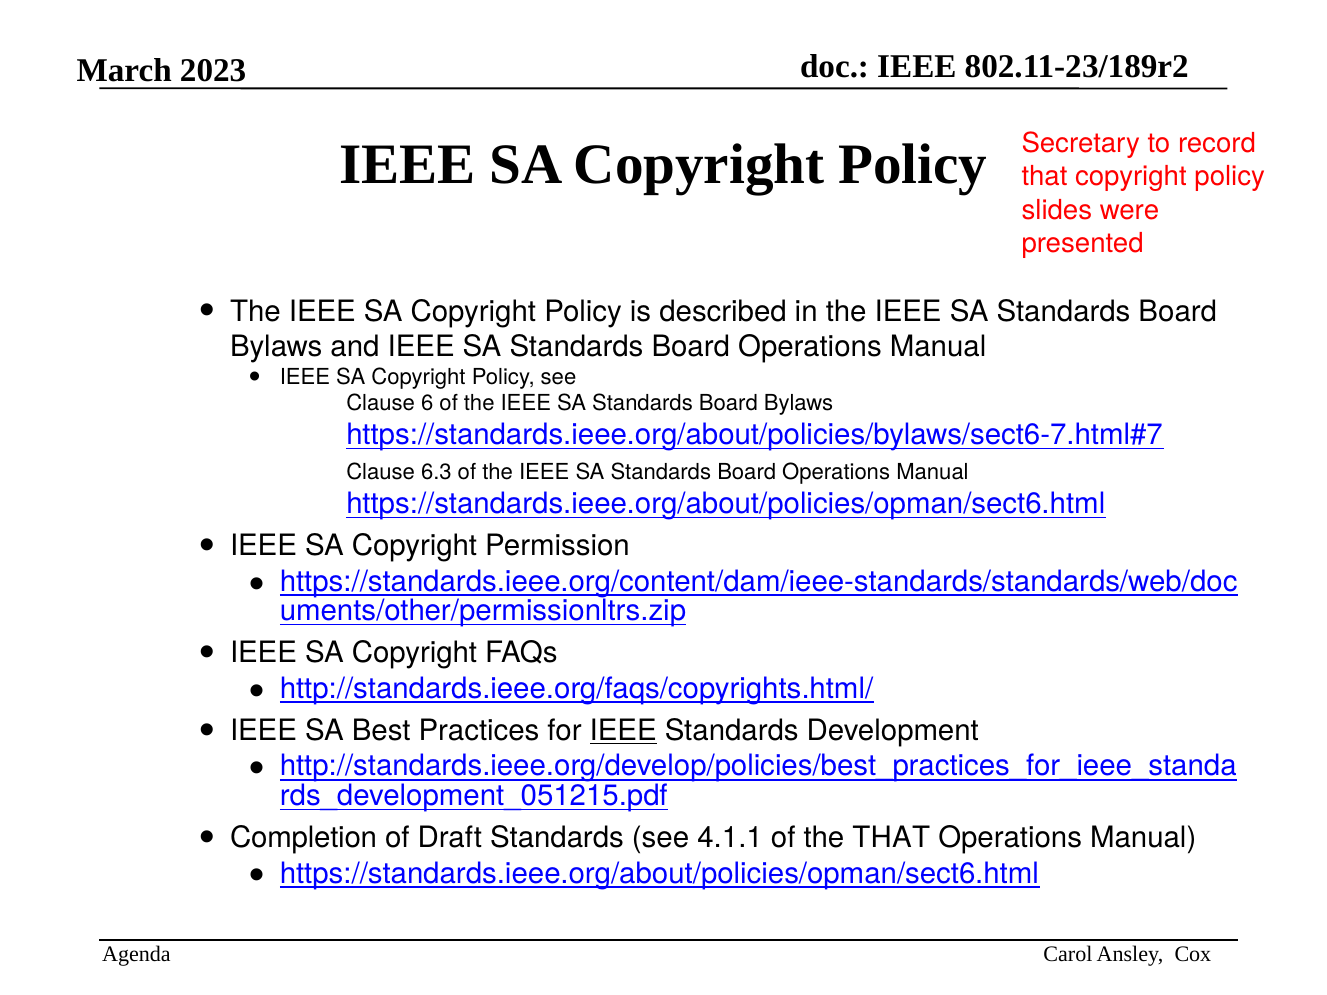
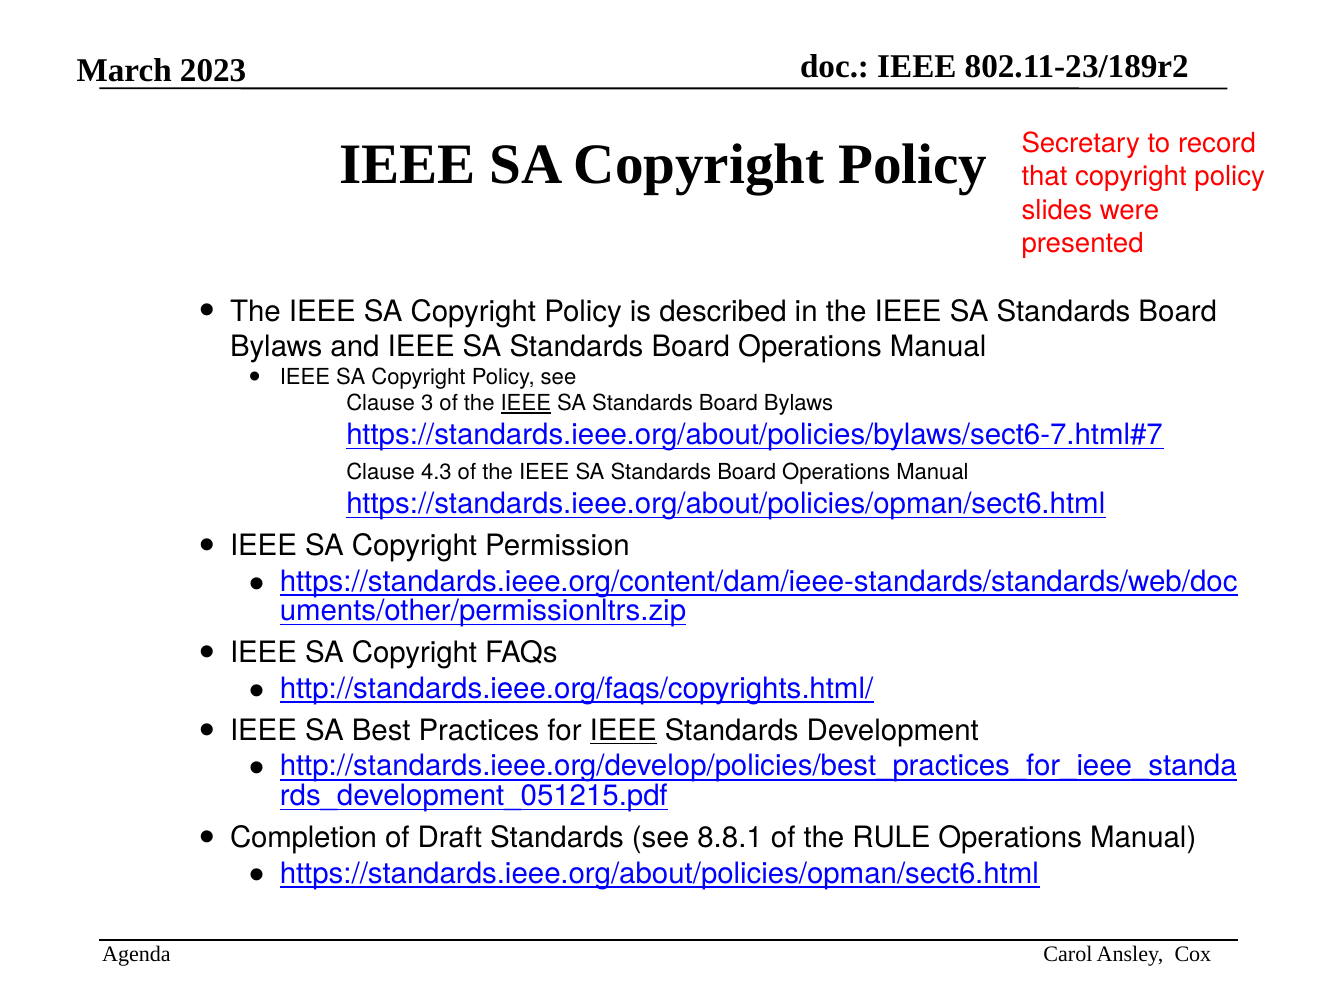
6: 6 -> 3
IEEE at (526, 404) underline: none -> present
6.3: 6.3 -> 4.3
4.1.1: 4.1.1 -> 8.8.1
the THAT: THAT -> RULE
